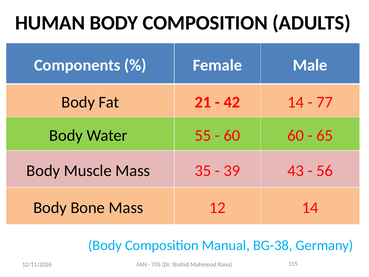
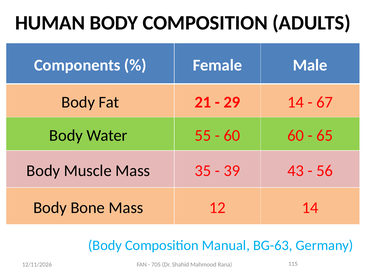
42: 42 -> 29
77: 77 -> 67
BG-38: BG-38 -> BG-63
